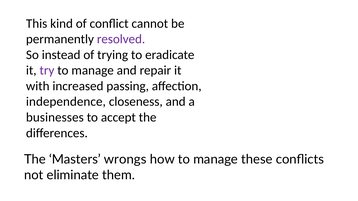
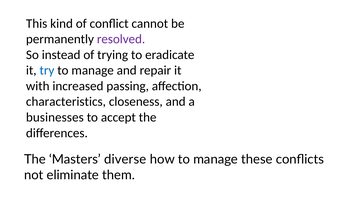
try colour: purple -> blue
independence: independence -> characteristics
wrongs: wrongs -> diverse
